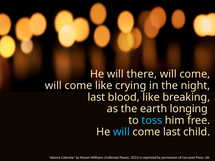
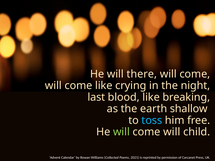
longing: longing -> shallow
will at (121, 132) colour: light blue -> light green
last at (172, 132): last -> will
